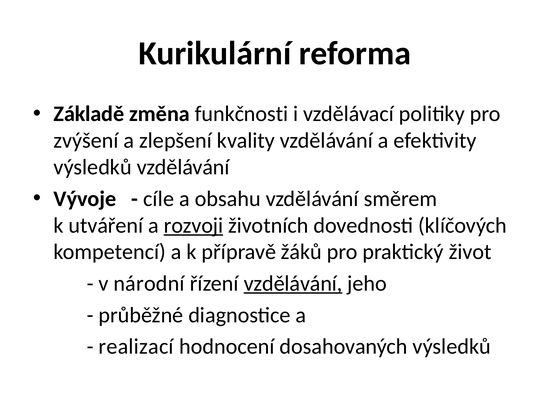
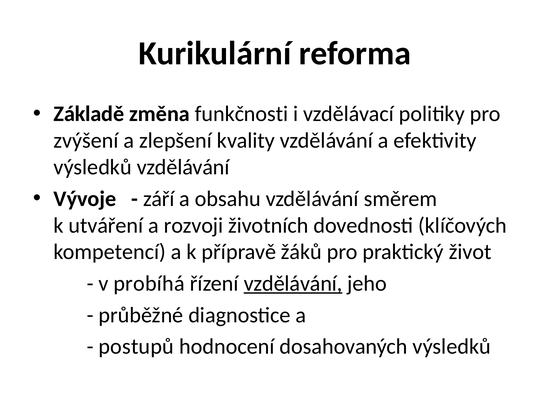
cíle: cíle -> září
rozvoji underline: present -> none
národní: národní -> probíhá
realizací: realizací -> postupů
